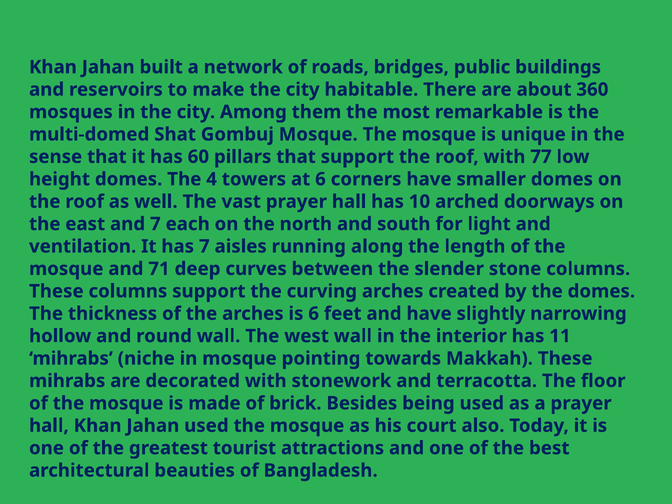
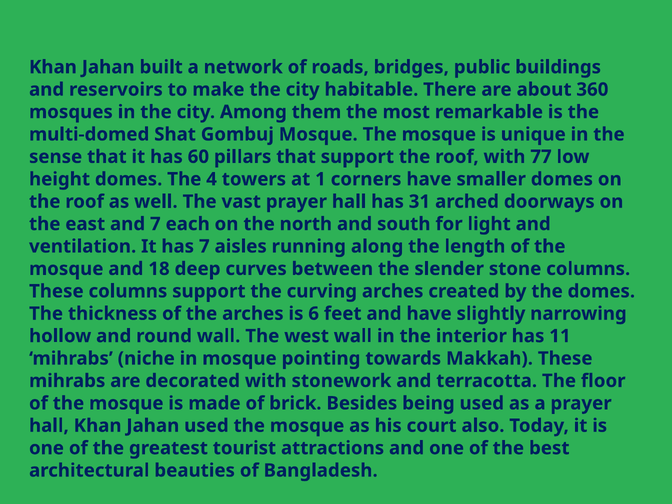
at 6: 6 -> 1
10: 10 -> 31
71: 71 -> 18
